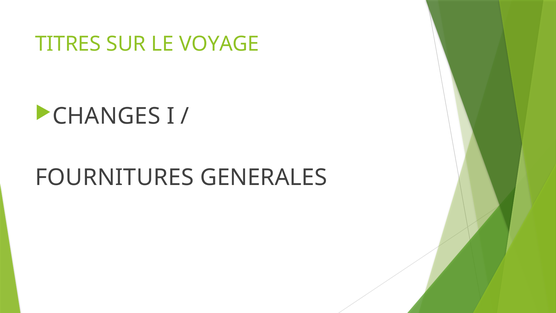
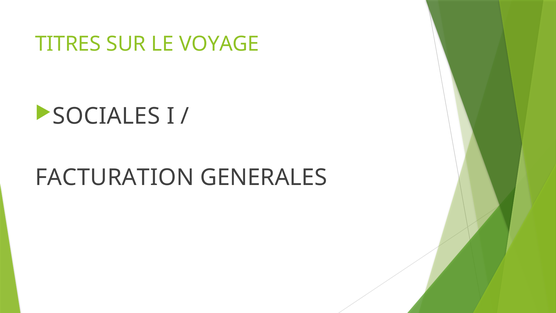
CHANGES: CHANGES -> SOCIALES
FOURNITURES: FOURNITURES -> FACTURATION
